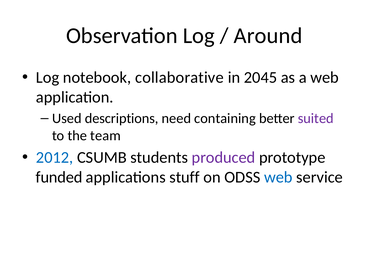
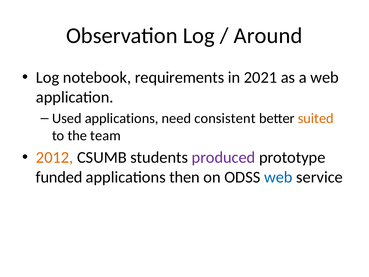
collaborative: collaborative -> requirements
2045: 2045 -> 2021
Used descriptions: descriptions -> applications
containing: containing -> consistent
suited colour: purple -> orange
2012 colour: blue -> orange
stuff: stuff -> then
